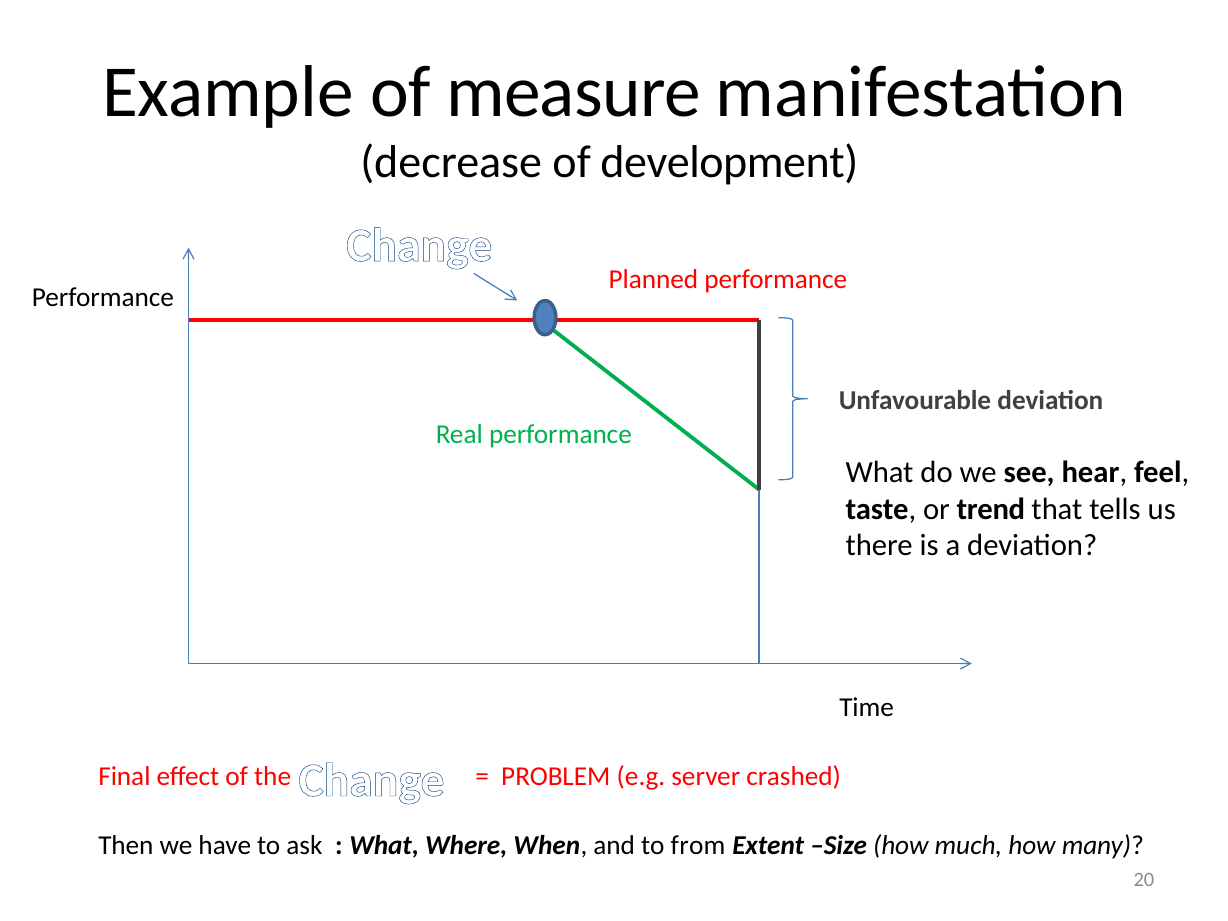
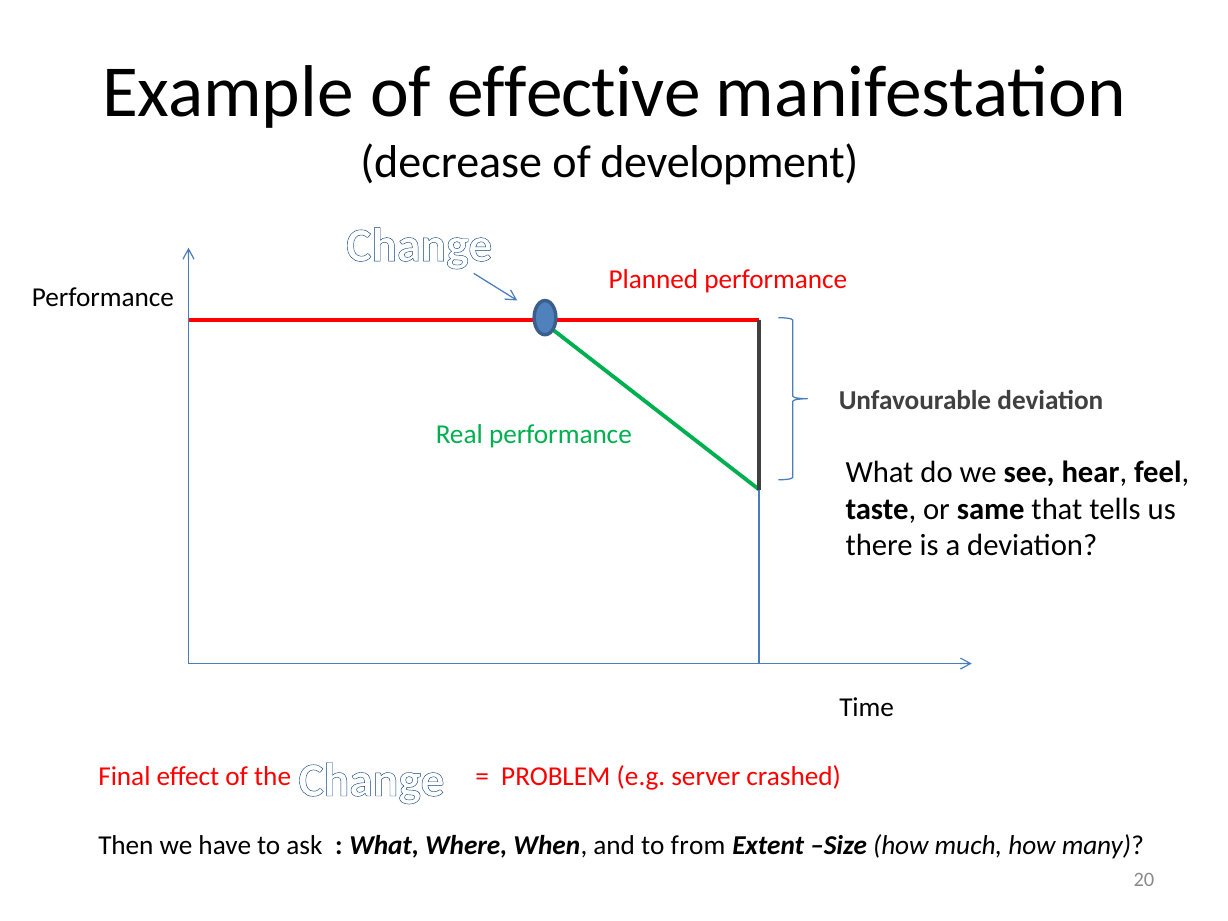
measure: measure -> effective
trend: trend -> same
